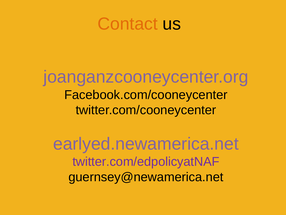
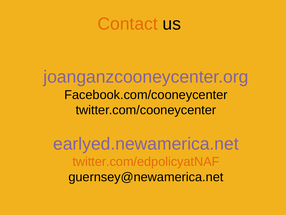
twitter.com/edpolicyatNAF colour: purple -> orange
